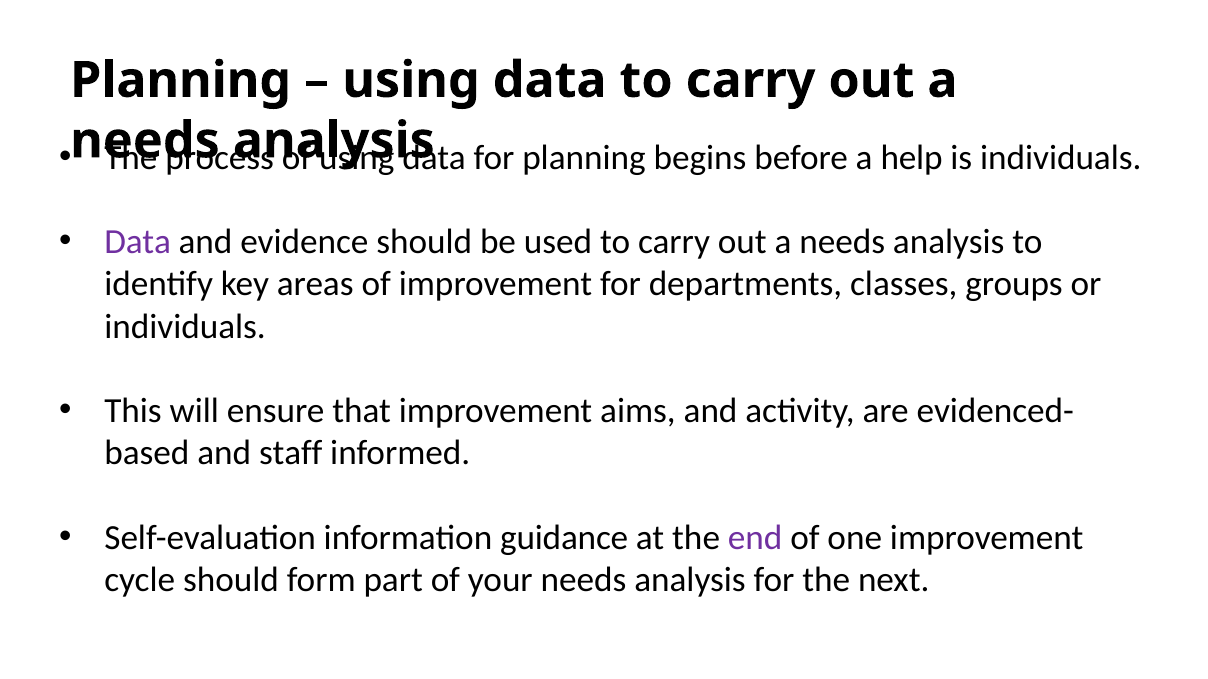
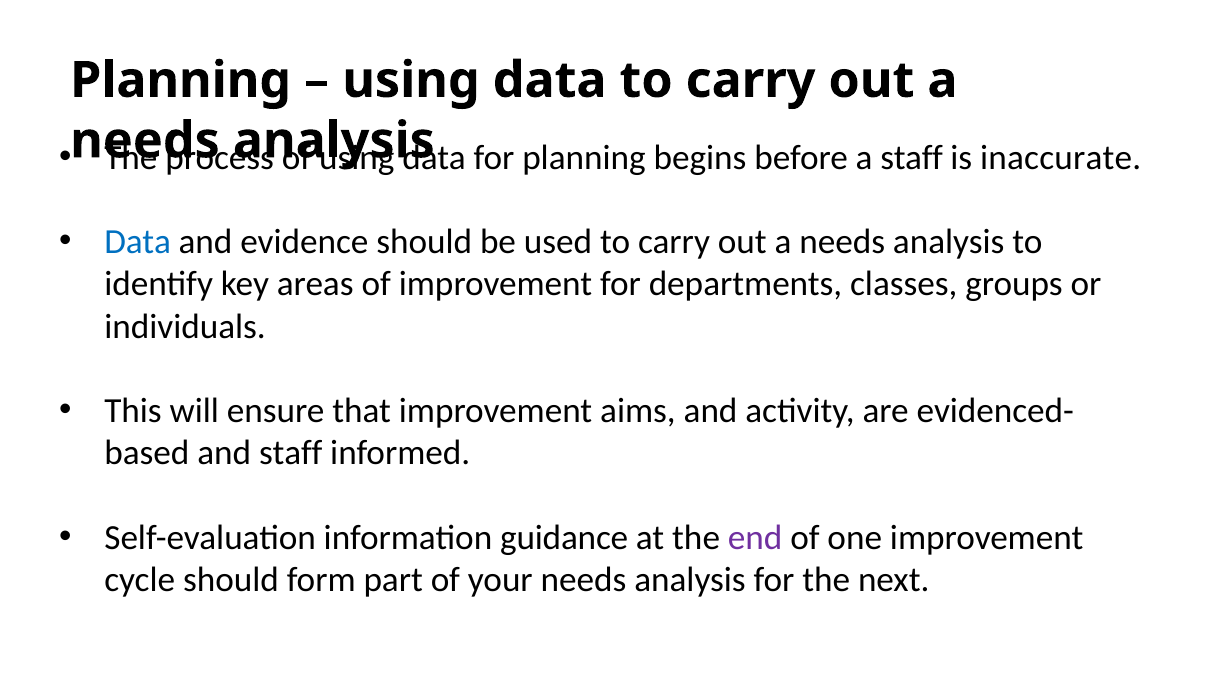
a help: help -> staff
is individuals: individuals -> inaccurate
Data at (138, 242) colour: purple -> blue
